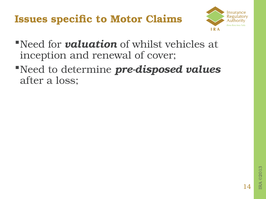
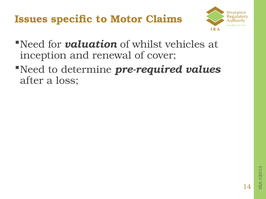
pre-disposed: pre-disposed -> pre-required
